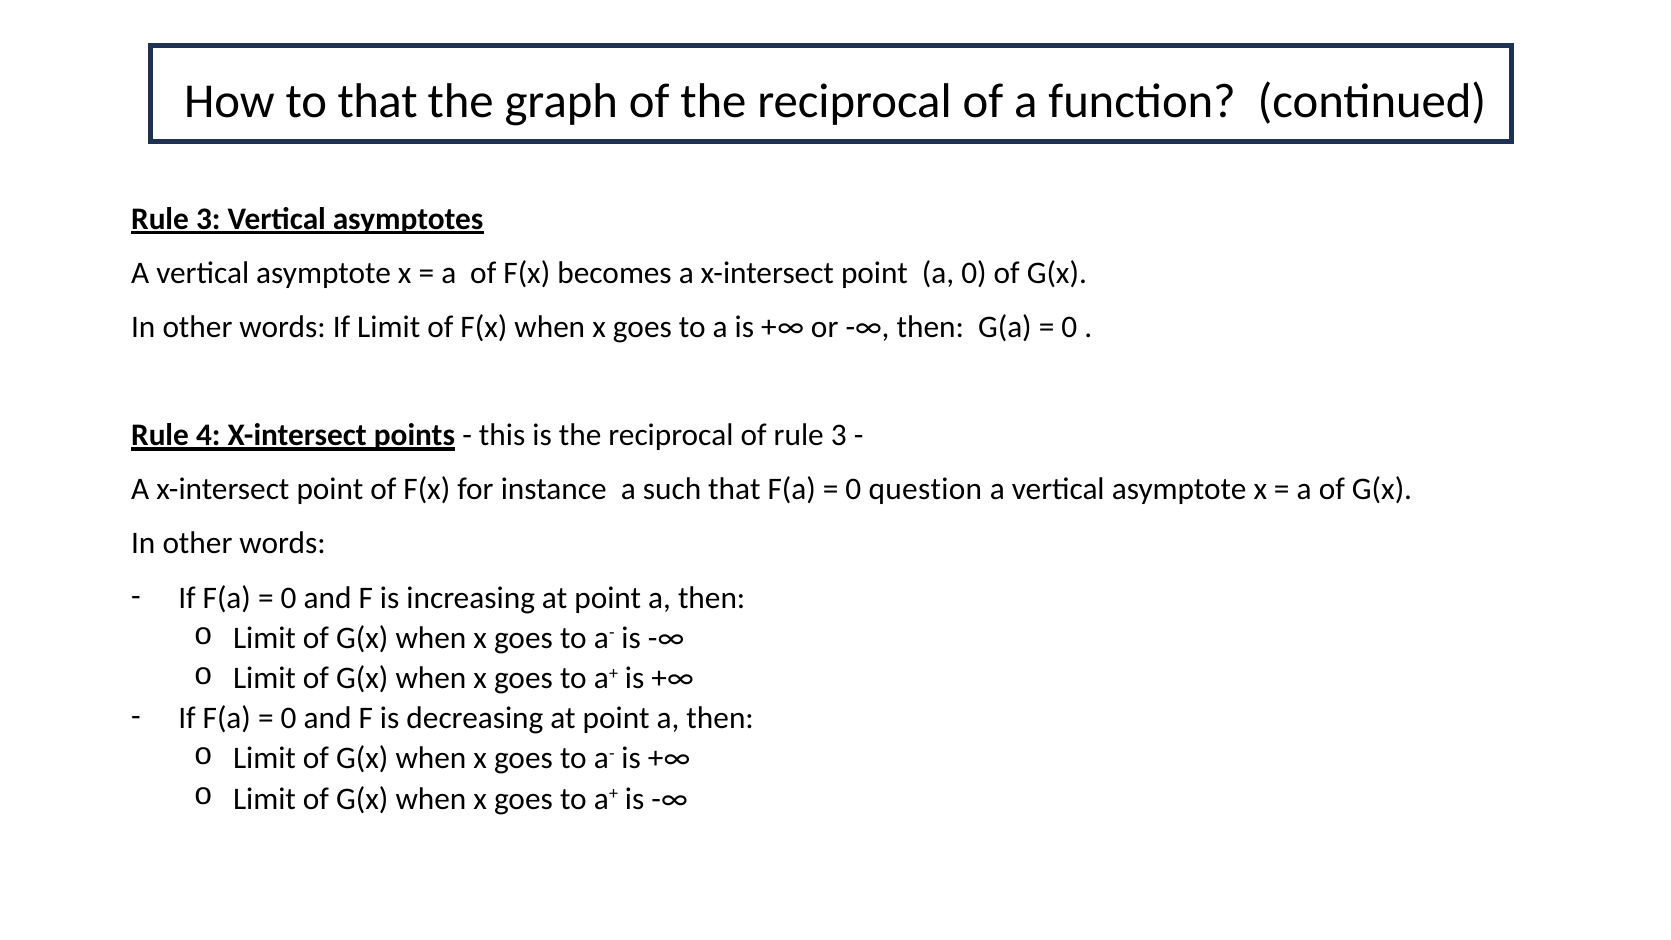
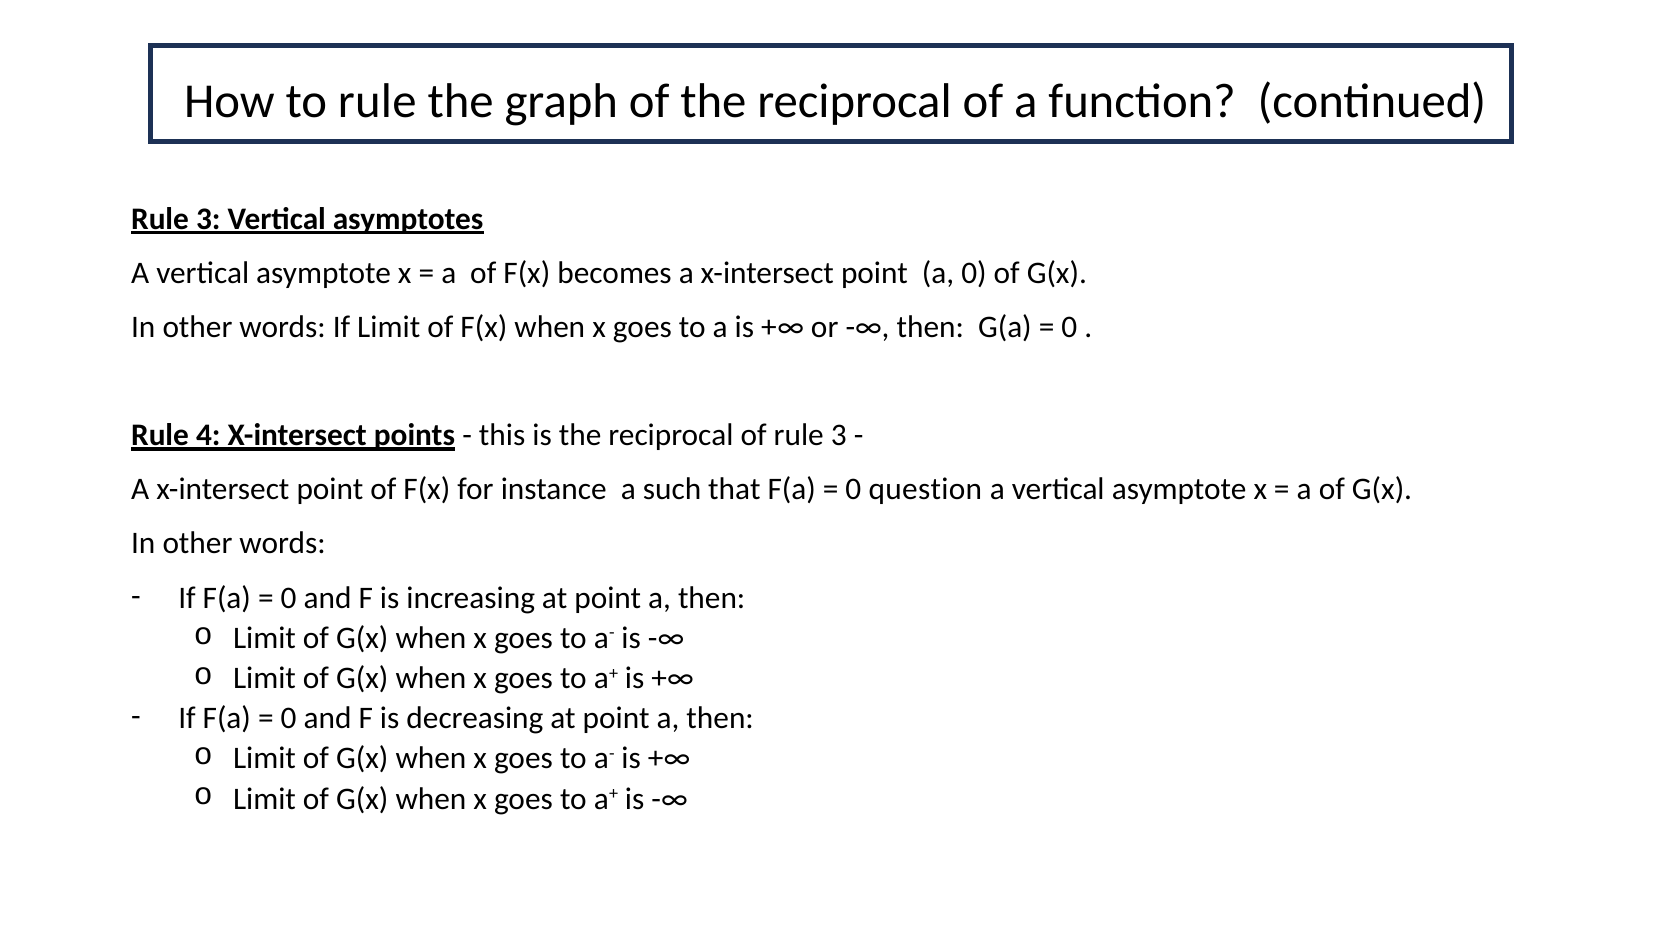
to that: that -> rule
